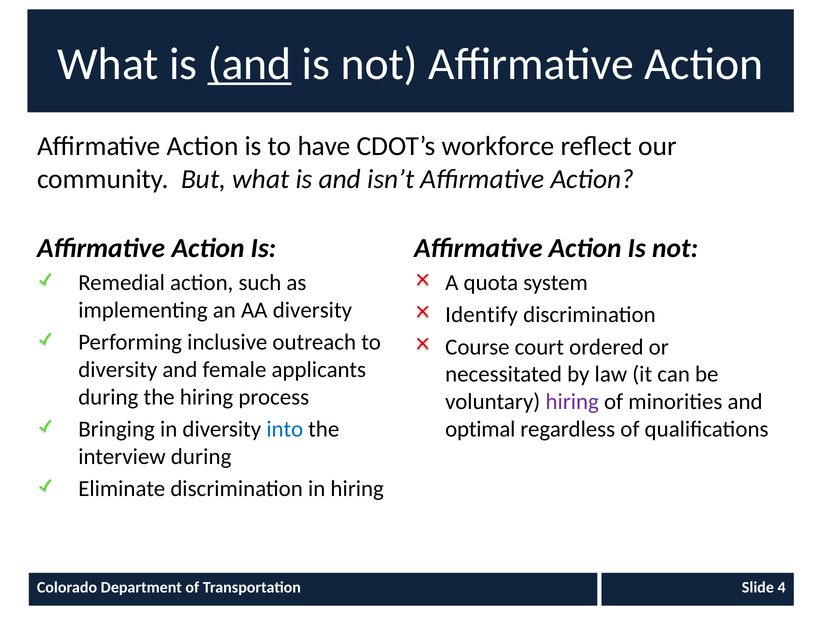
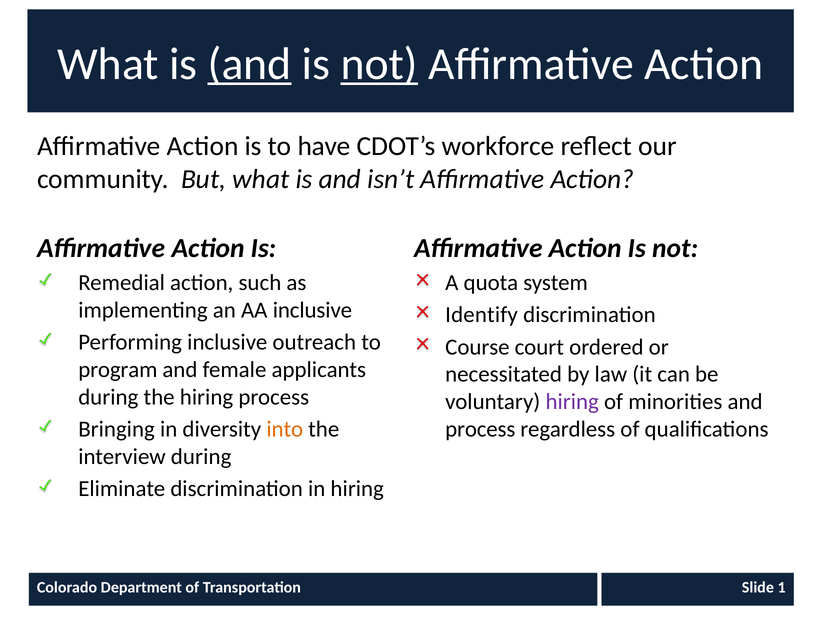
not at (379, 64) underline: none -> present
AA diversity: diversity -> inclusive
diversity at (118, 370): diversity -> program
into colour: blue -> orange
optimal at (480, 429): optimal -> process
4: 4 -> 1
